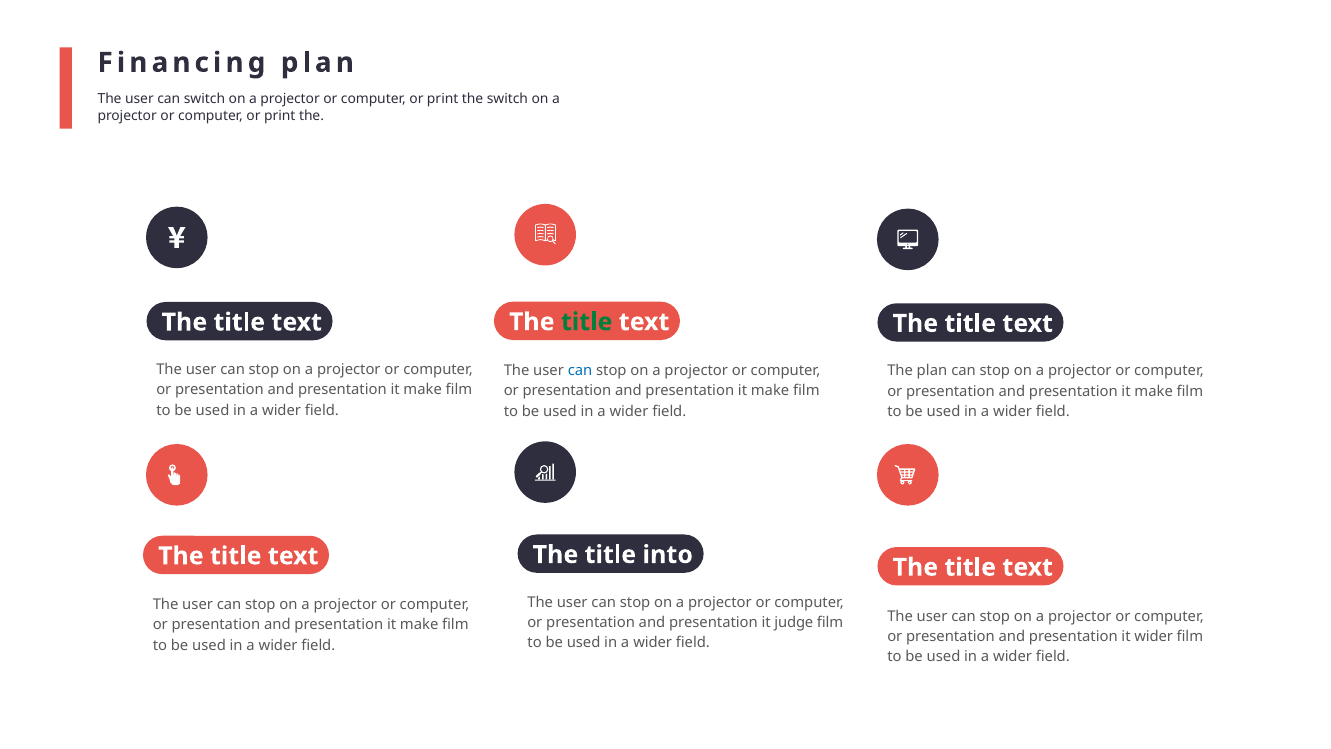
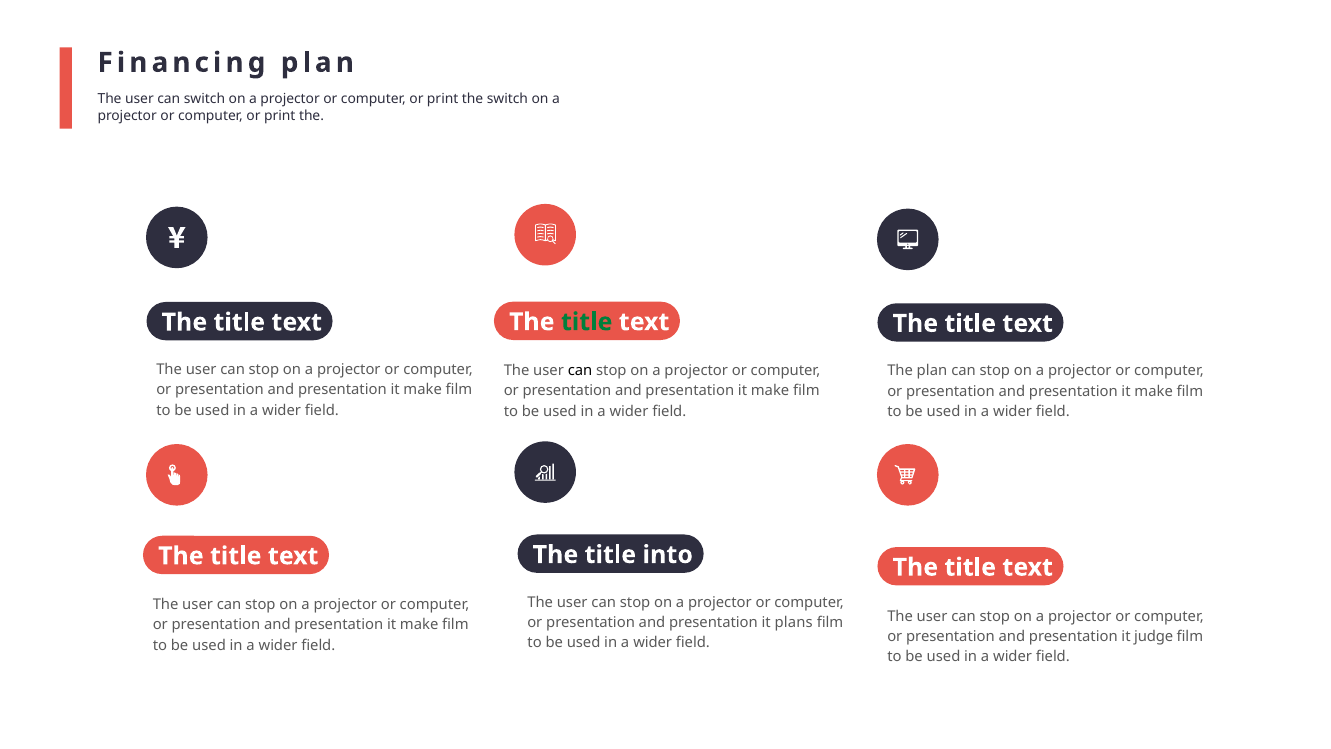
can at (580, 371) colour: blue -> black
judge: judge -> plans
it wider: wider -> judge
